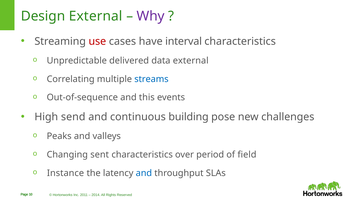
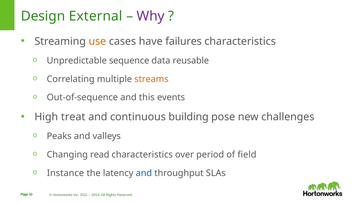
use colour: red -> orange
interval: interval -> failures
delivered: delivered -> sequence
data external: external -> reusable
streams colour: blue -> orange
send: send -> treat
sent: sent -> read
